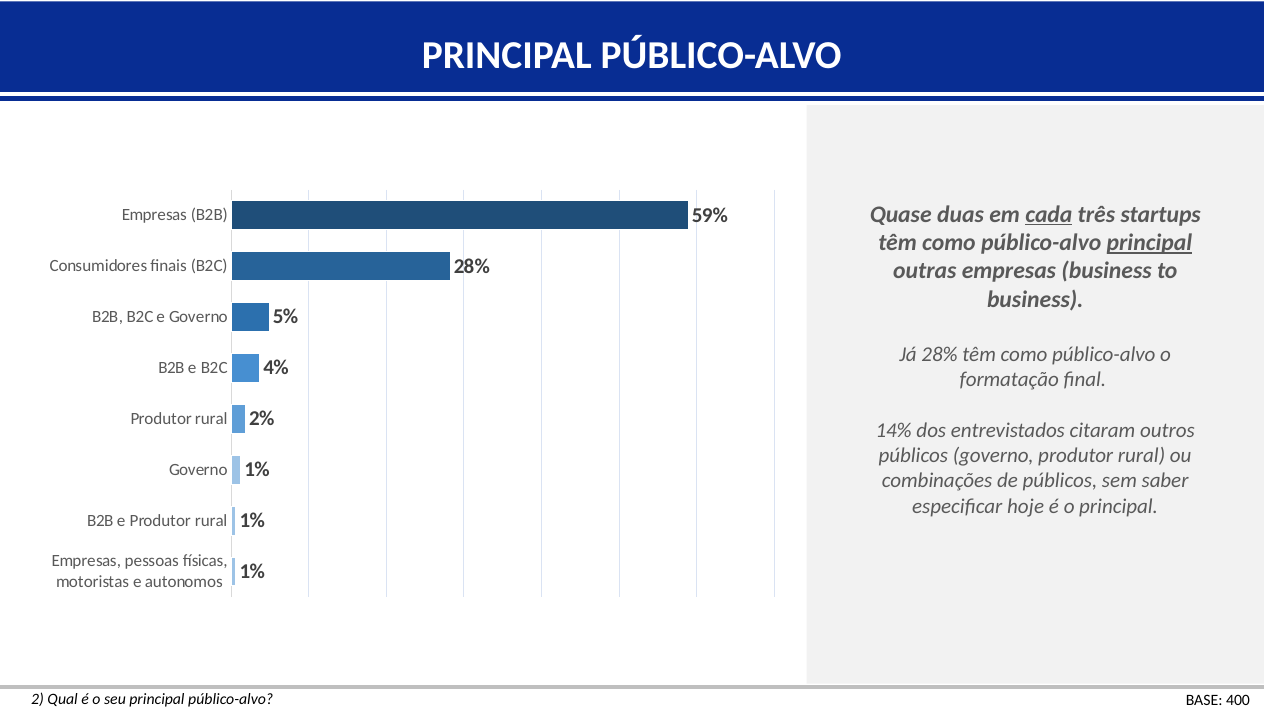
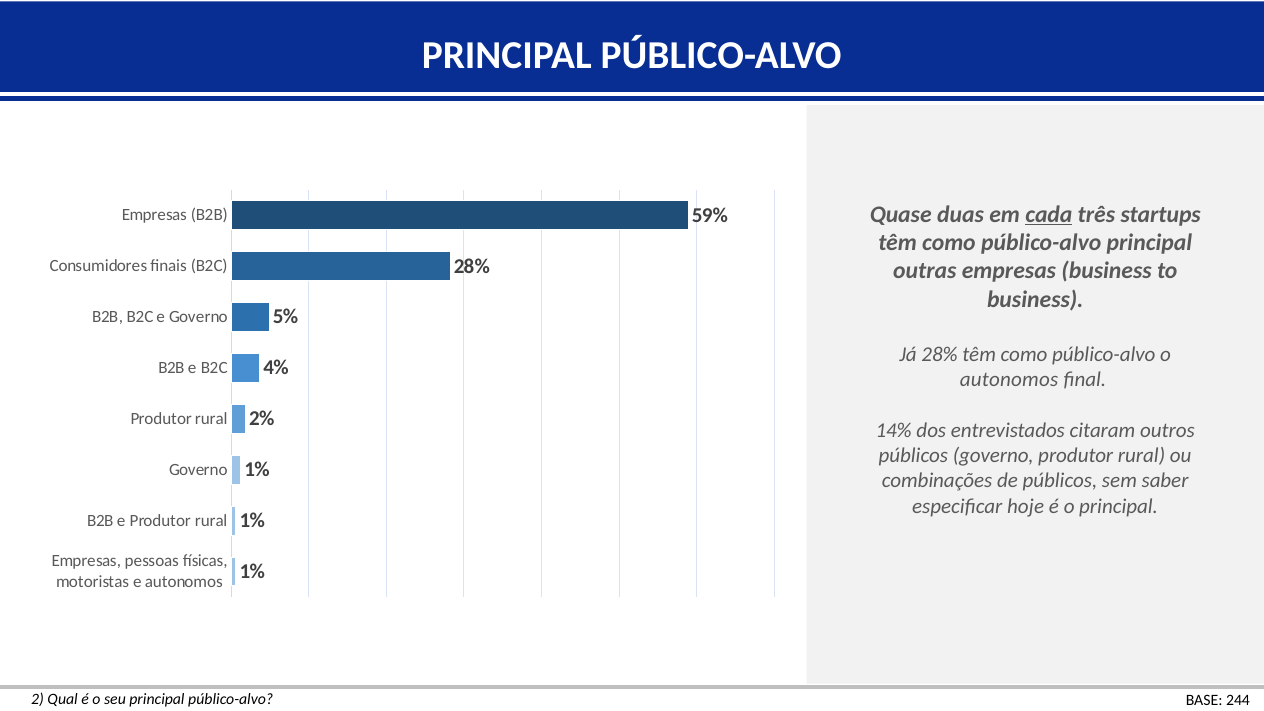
principal at (1149, 243) underline: present -> none
formatação at (1009, 380): formatação -> autonomos
400: 400 -> 244
